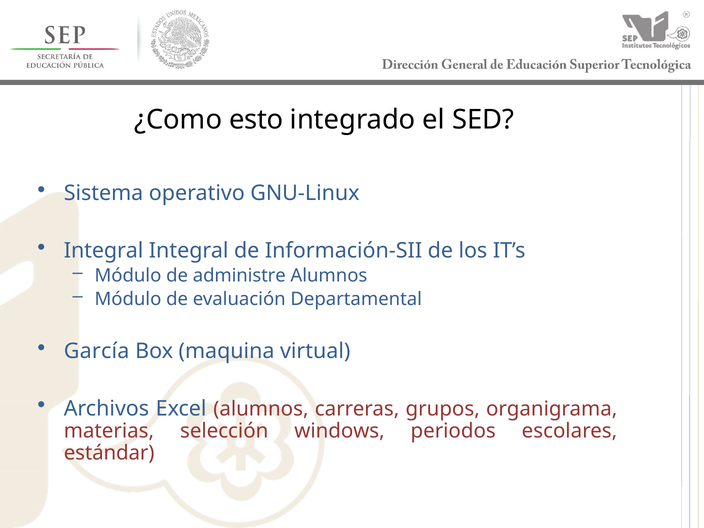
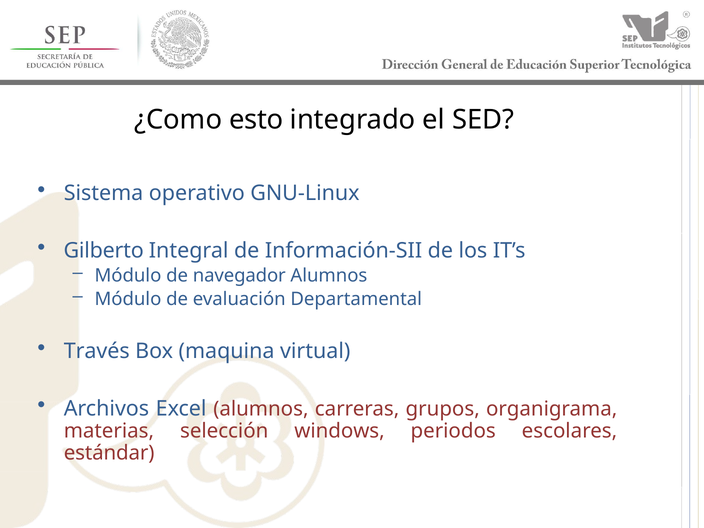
Integral at (104, 251): Integral -> Gilberto
administre: administre -> navegador
García: García -> Través
